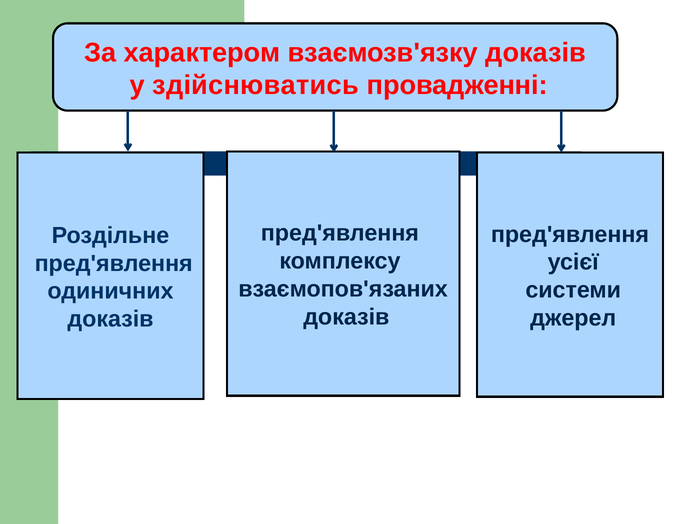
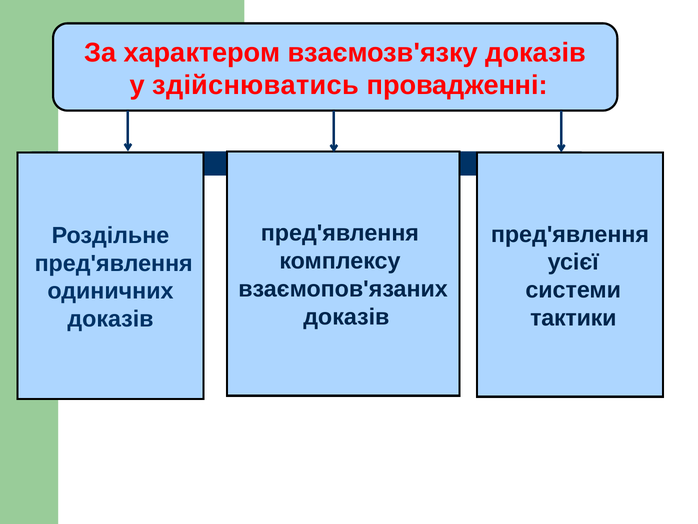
джерел: джерел -> тактики
